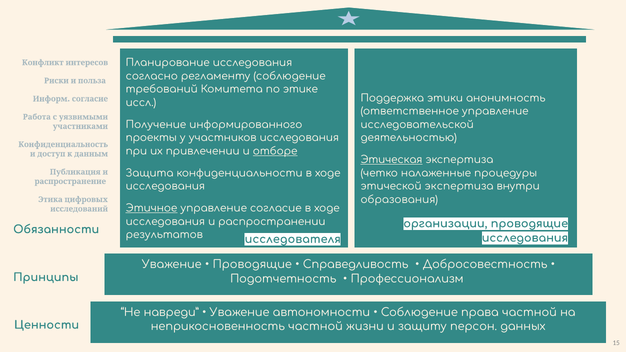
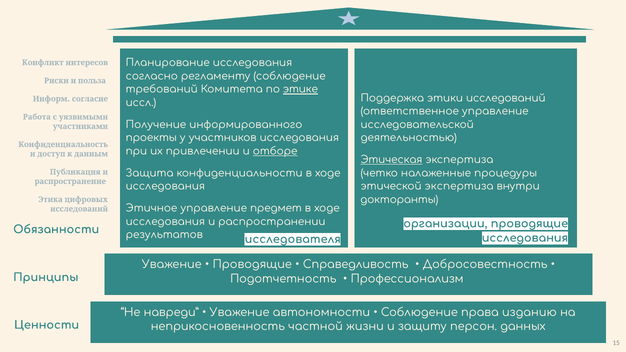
этике underline: none -> present
этики анонимность: анонимность -> исследований
образования: образования -> докторанты
Этичное underline: present -> none
управление согласие: согласие -> предмет
права частной: частной -> изданию
